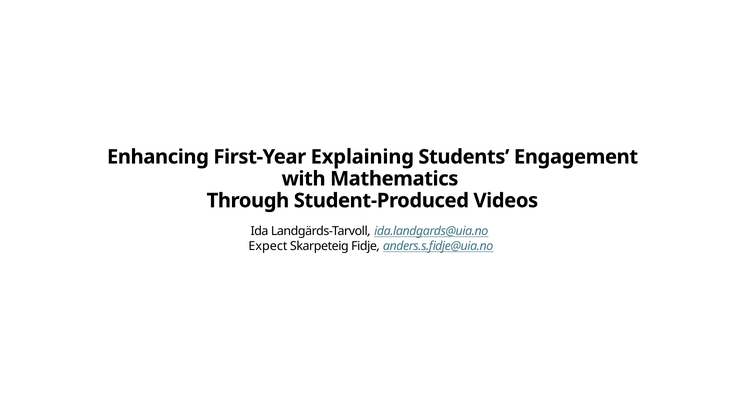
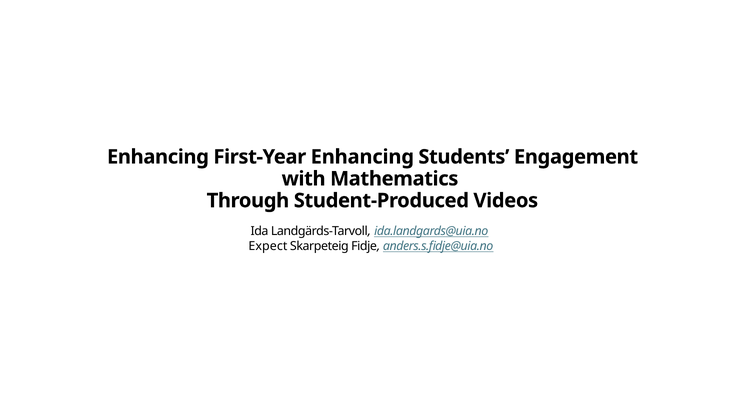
First-Year Explaining: Explaining -> Enhancing
